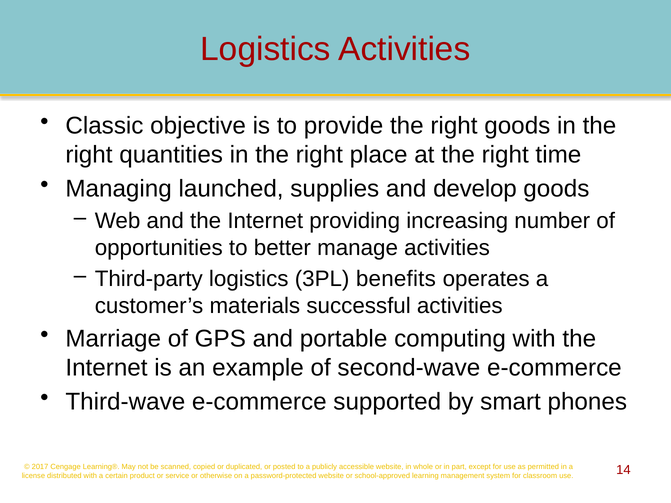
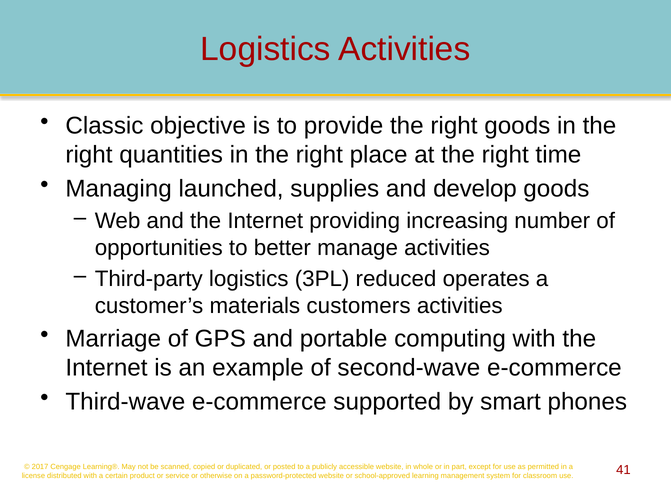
benefits: benefits -> reduced
successful: successful -> customers
14: 14 -> 41
